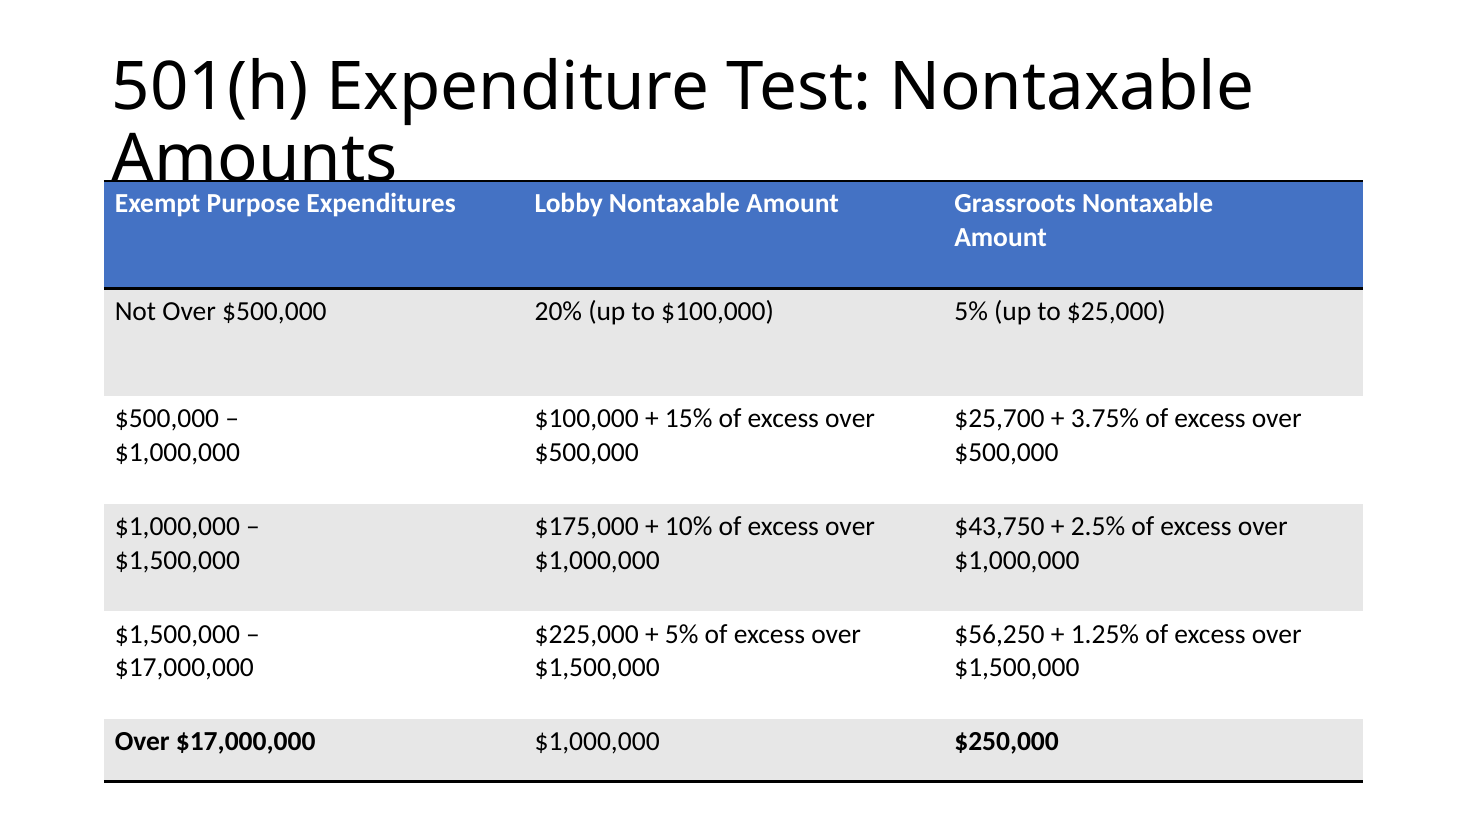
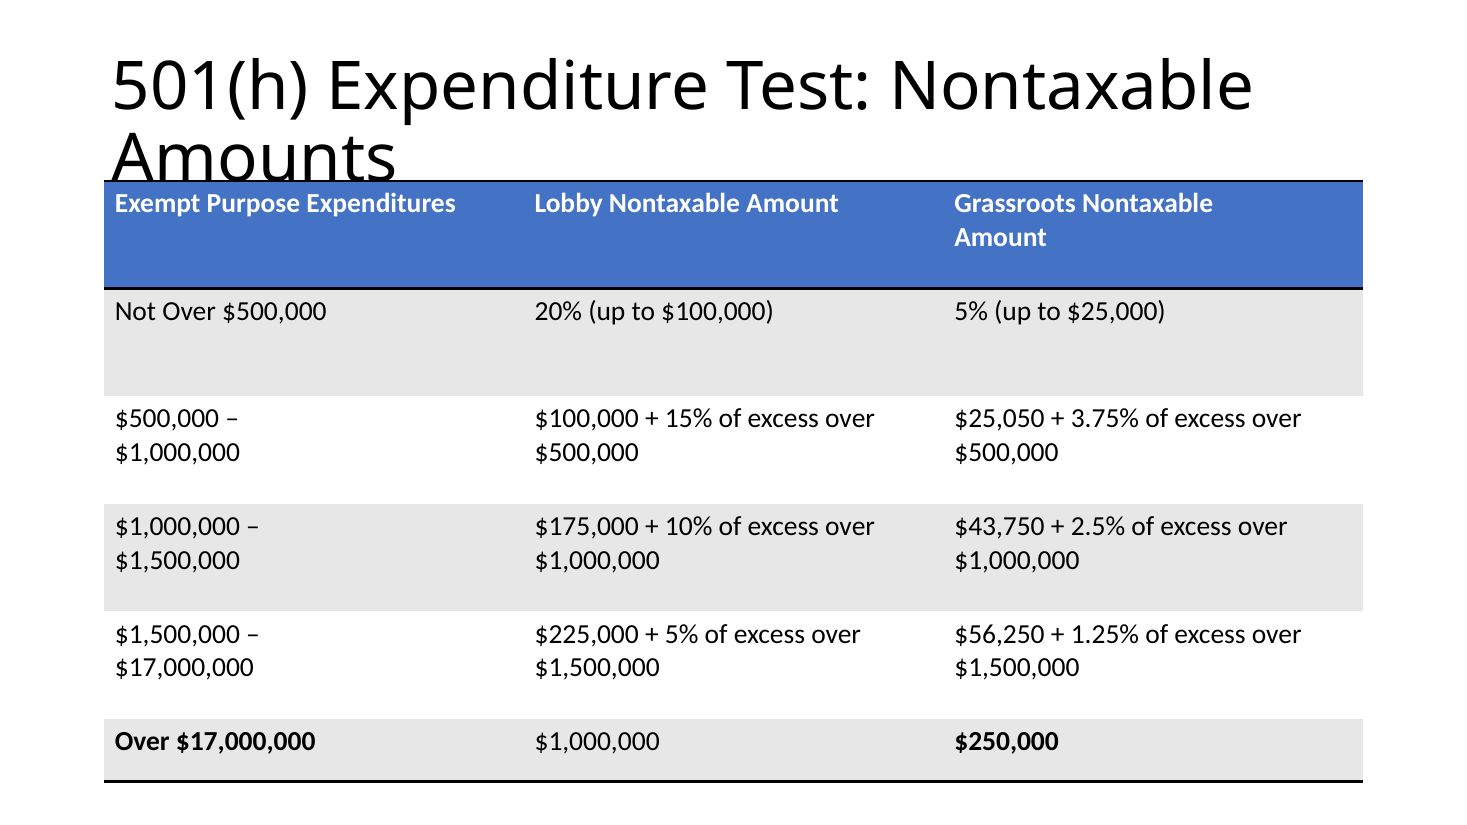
$25,700: $25,700 -> $25,050
